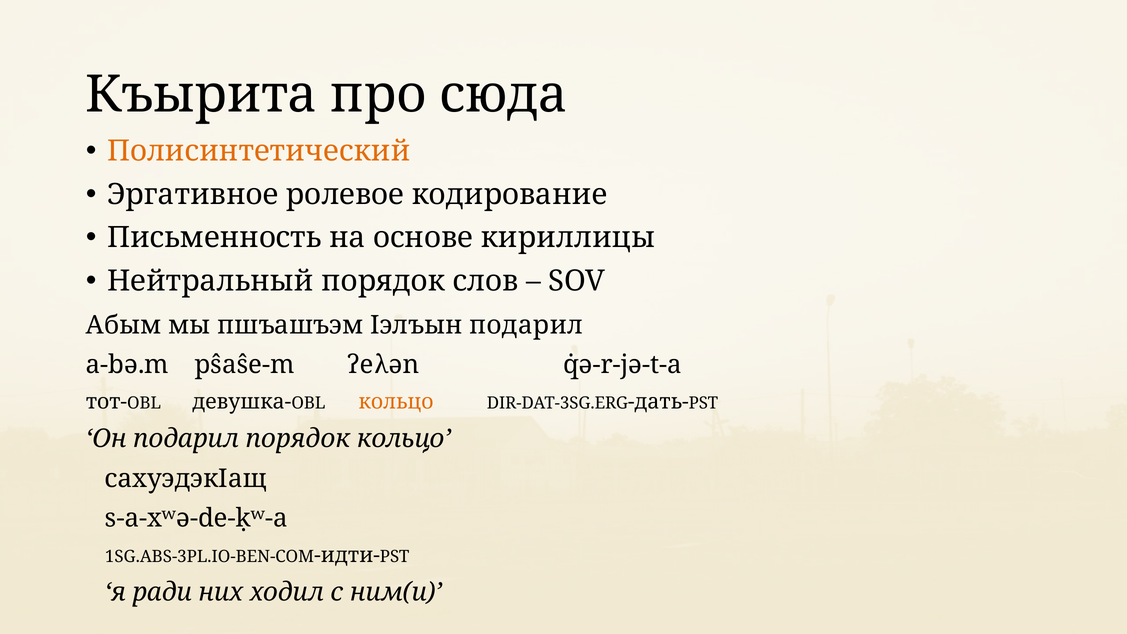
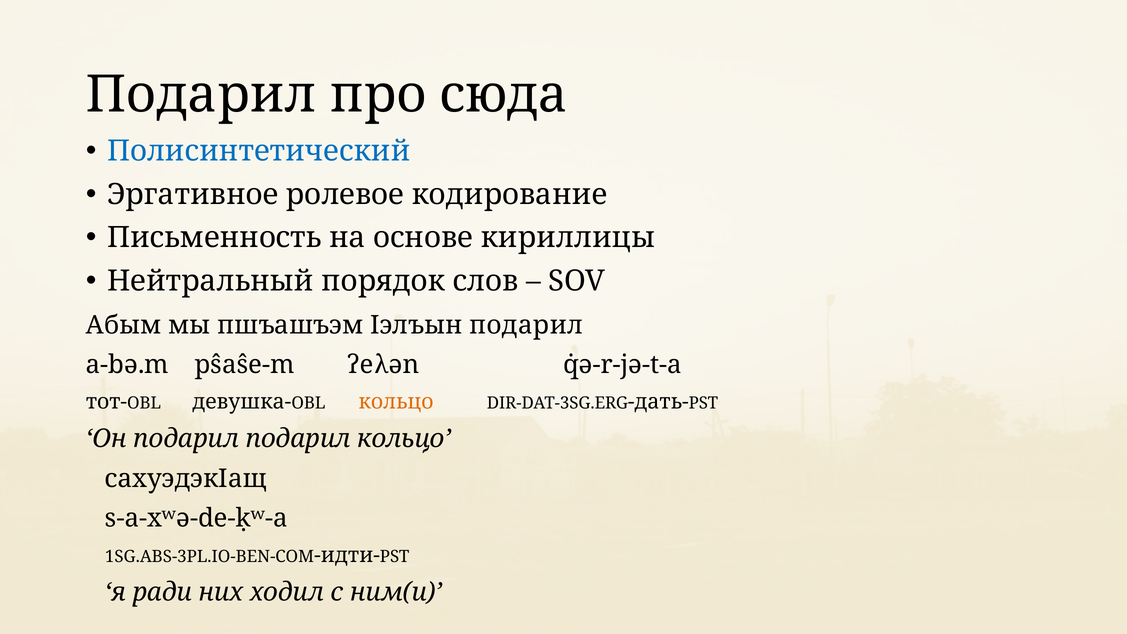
Къырита at (201, 95): Къырита -> Подарил
Полисинтетический colour: orange -> blue
подарил порядок: порядок -> подарил
